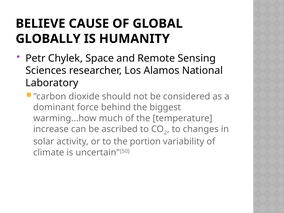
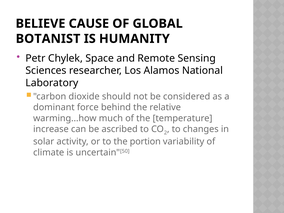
GLOBALLY: GLOBALLY -> BOTANIST
biggest: biggest -> relative
